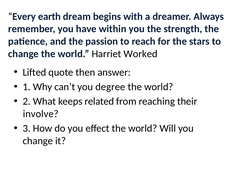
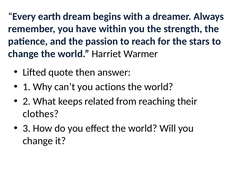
Worked: Worked -> Warmer
degree: degree -> actions
involve: involve -> clothes
